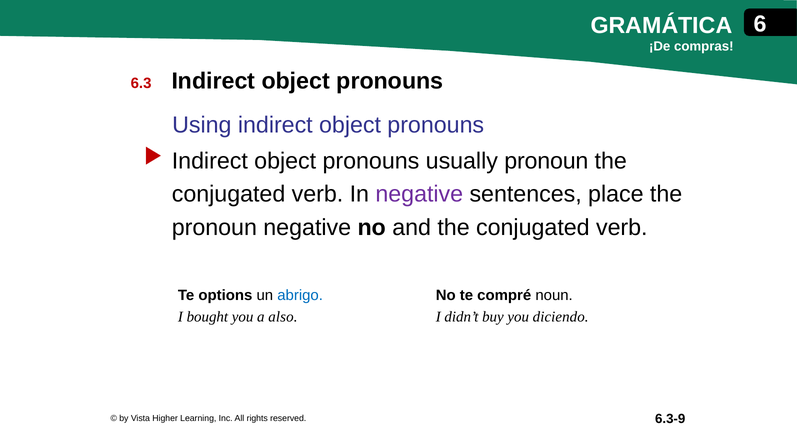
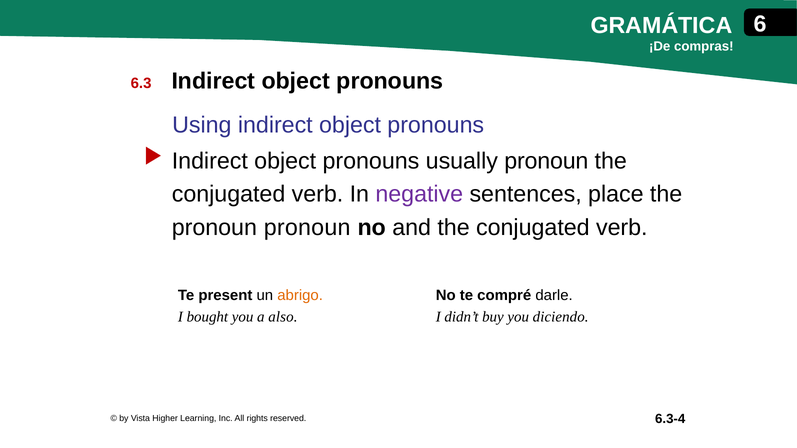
pronoun negative: negative -> pronoun
options: options -> present
abrigo colour: blue -> orange
noun: noun -> darle
6.3-9: 6.3-9 -> 6.3-4
